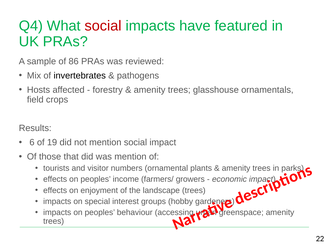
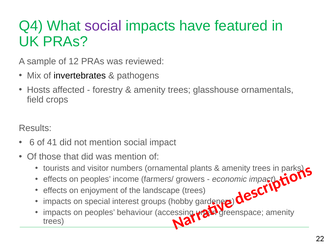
social at (103, 26) colour: red -> purple
86: 86 -> 12
19: 19 -> 41
